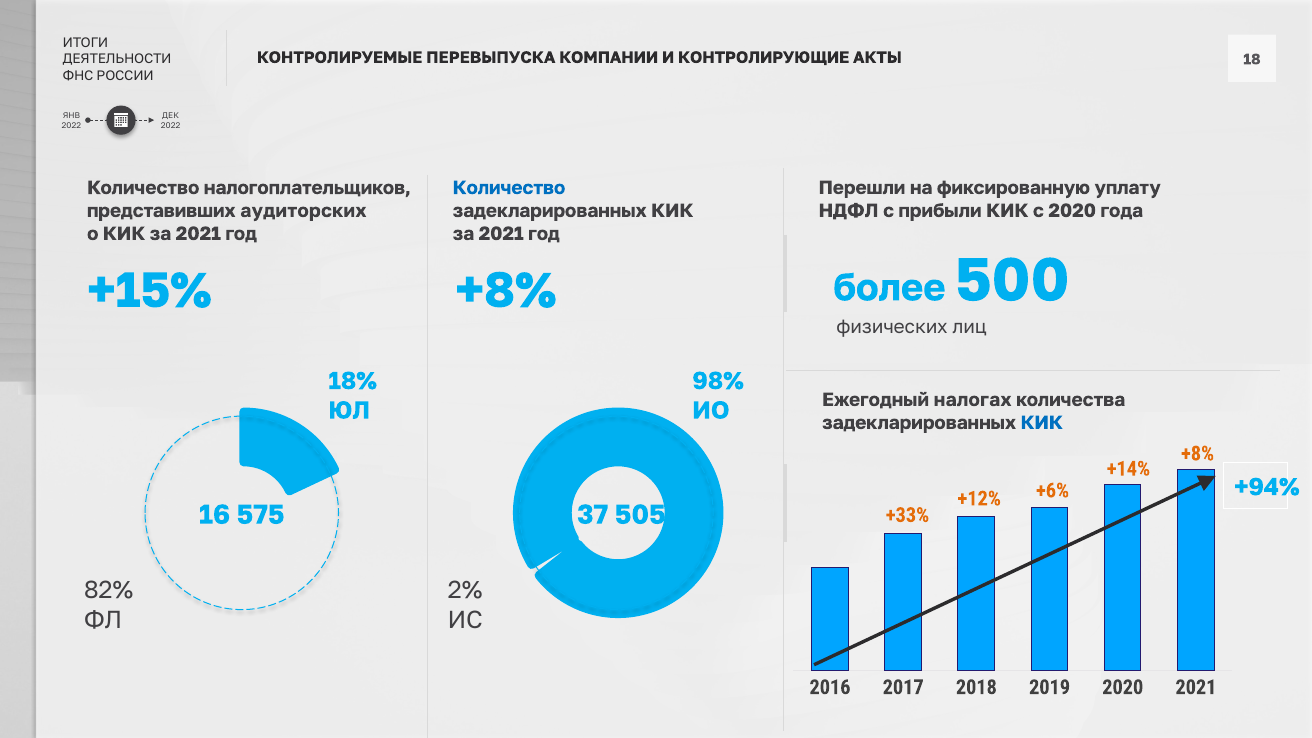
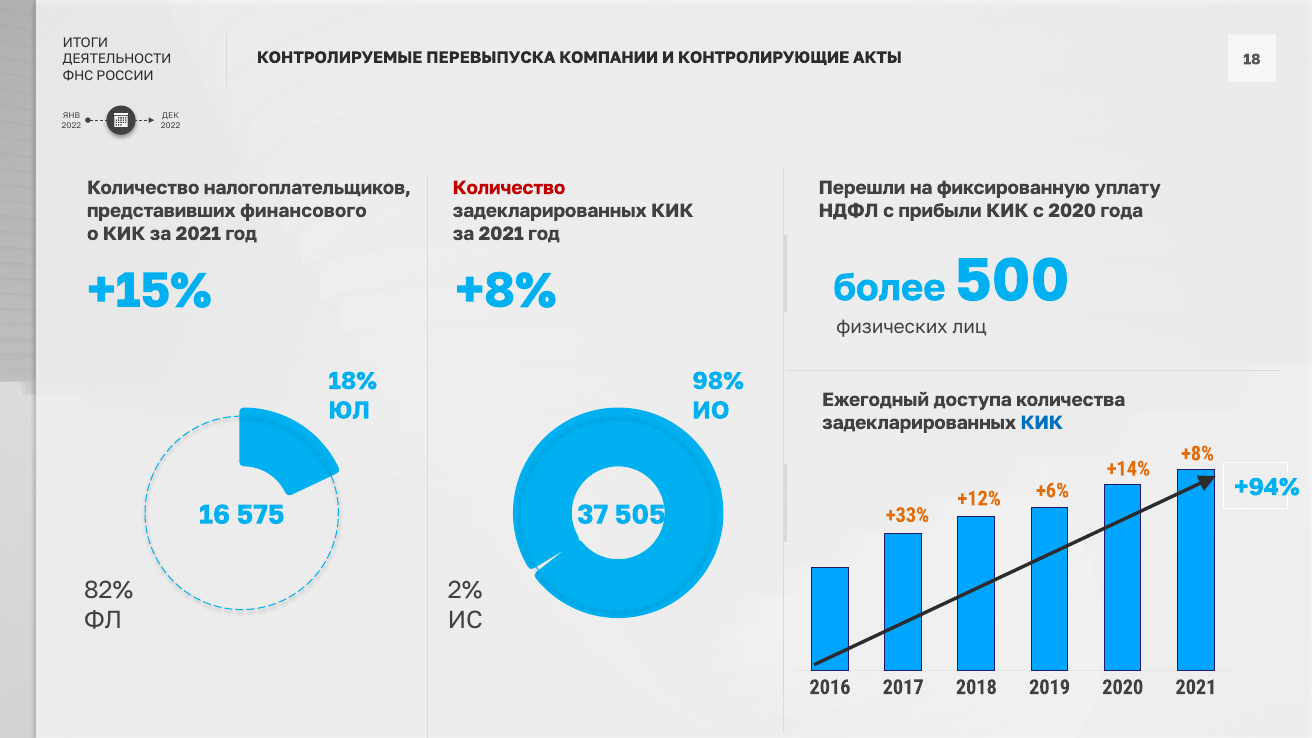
Количество at (509, 188) colour: blue -> red
аудиторских: аудиторских -> финансового
налогах: налогах -> доступа
